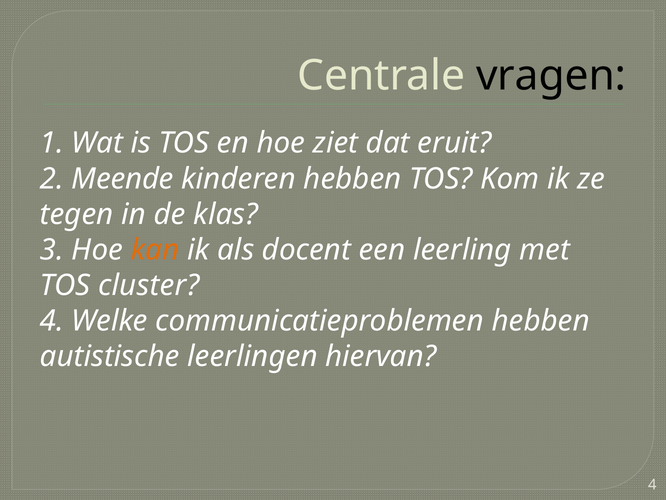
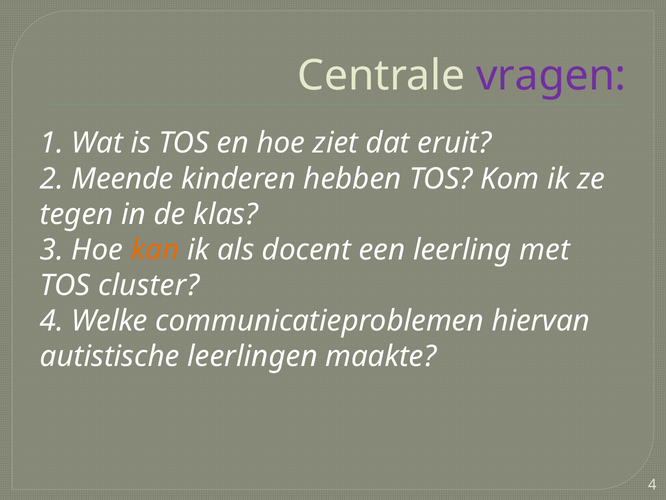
vragen colour: black -> purple
communicatieproblemen hebben: hebben -> hiervan
hiervan: hiervan -> maakte
